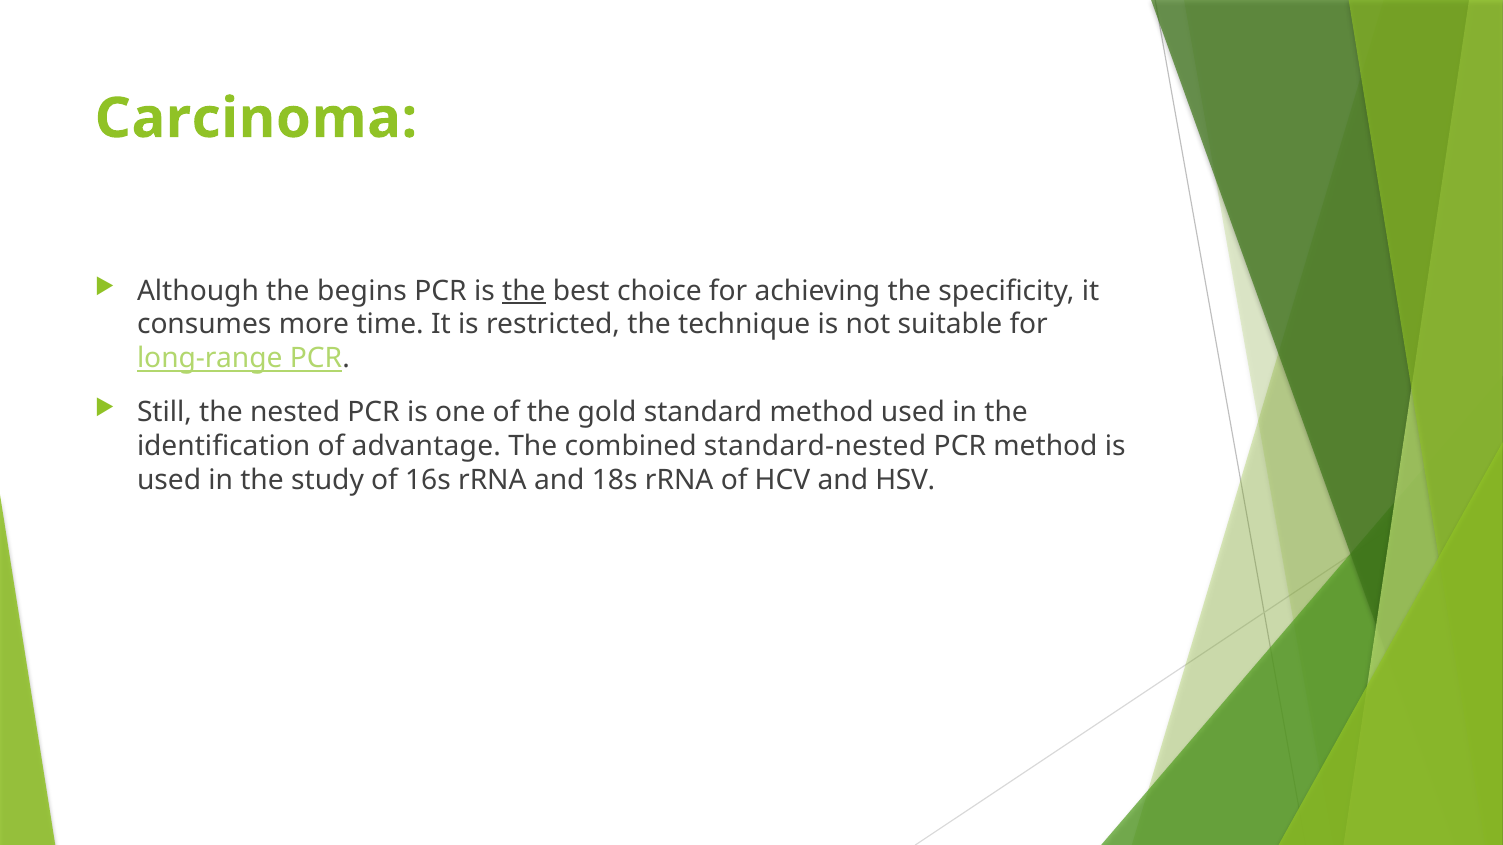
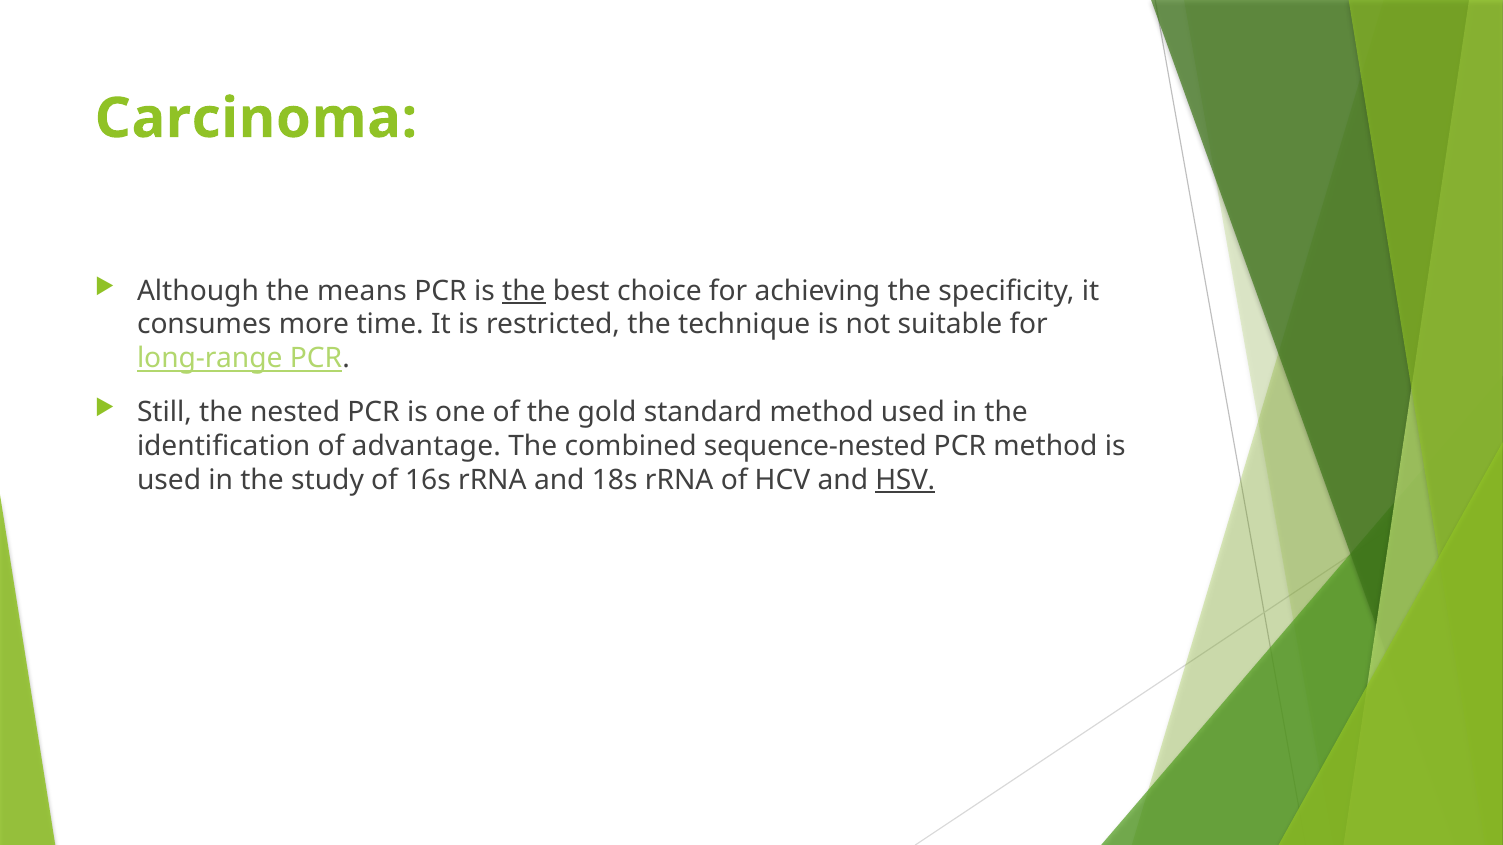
begins: begins -> means
standard-nested: standard-nested -> sequence-nested
HSV underline: none -> present
